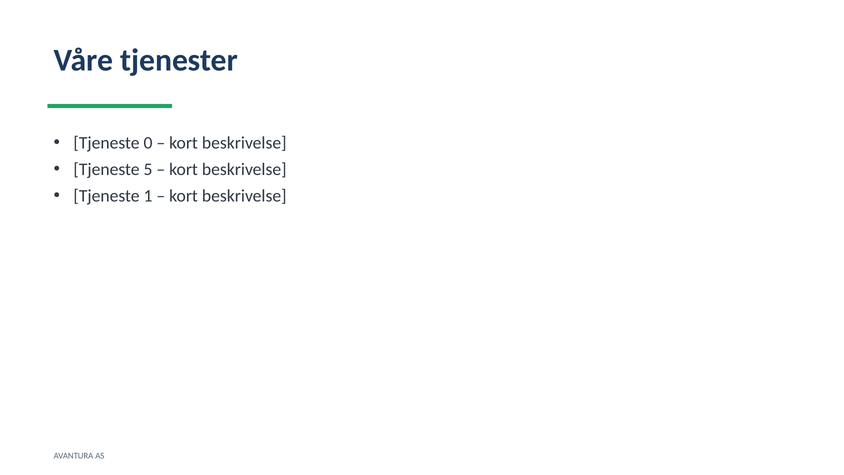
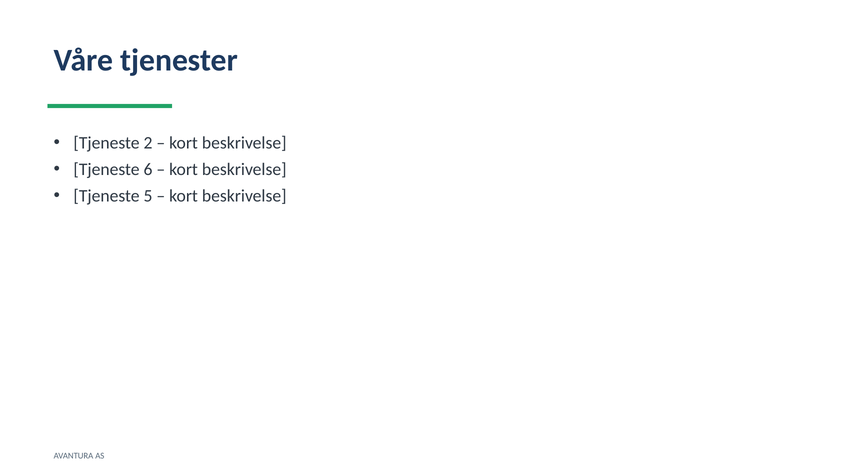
0: 0 -> 2
5: 5 -> 6
1: 1 -> 5
